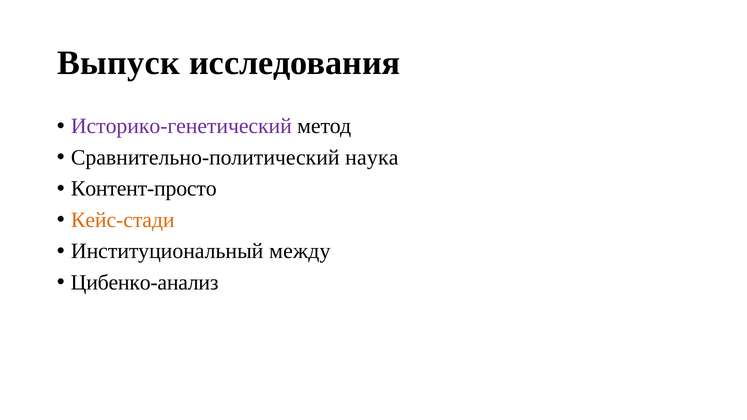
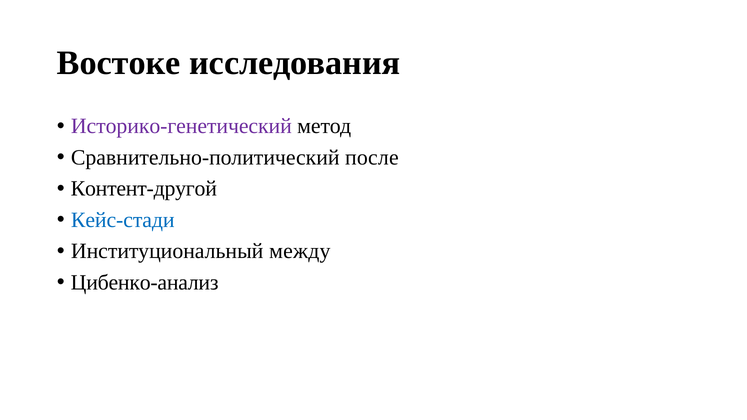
Выпуск: Выпуск -> Востоке
наука: наука -> после
Контент-просто: Контент-просто -> Контент-другой
Кейс-стади colour: orange -> blue
